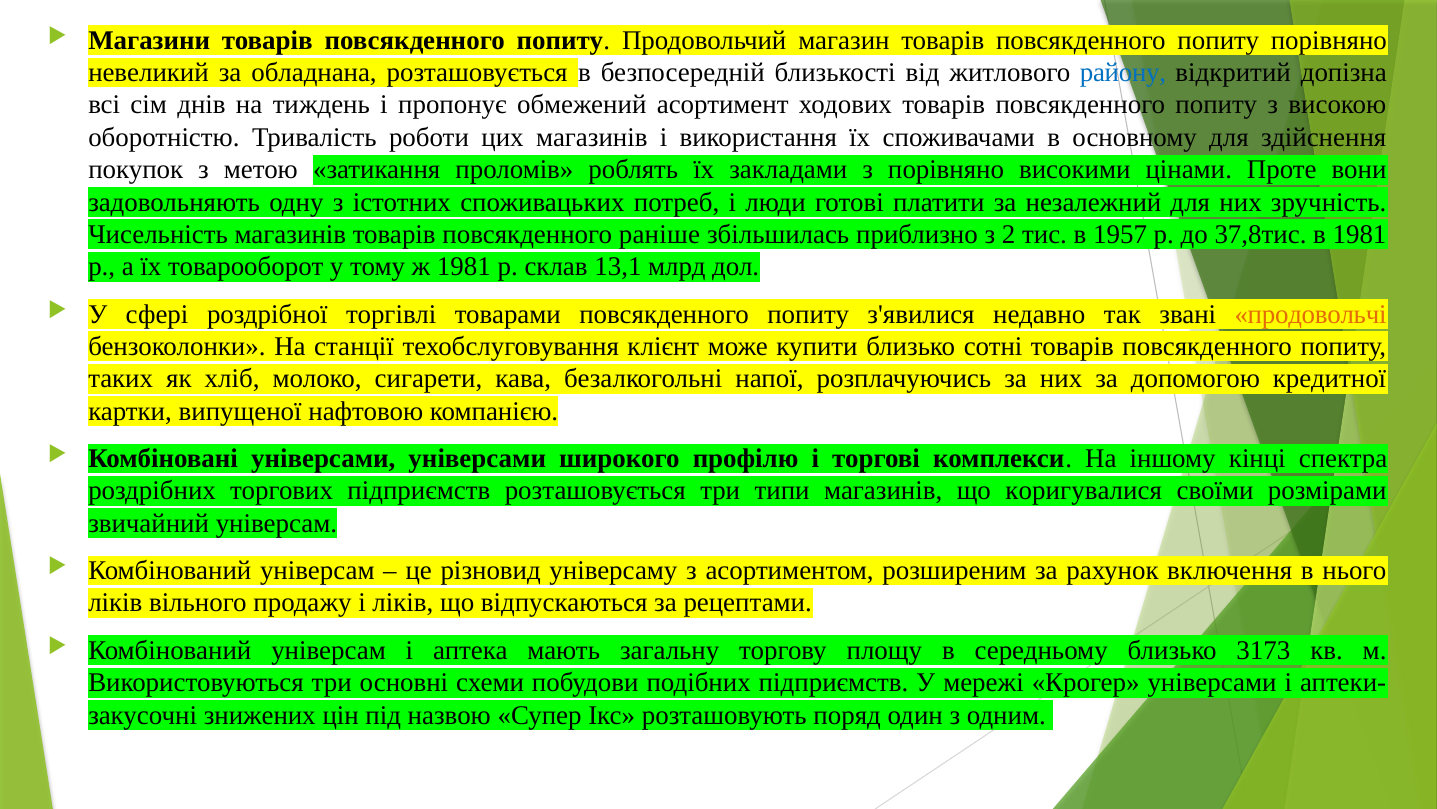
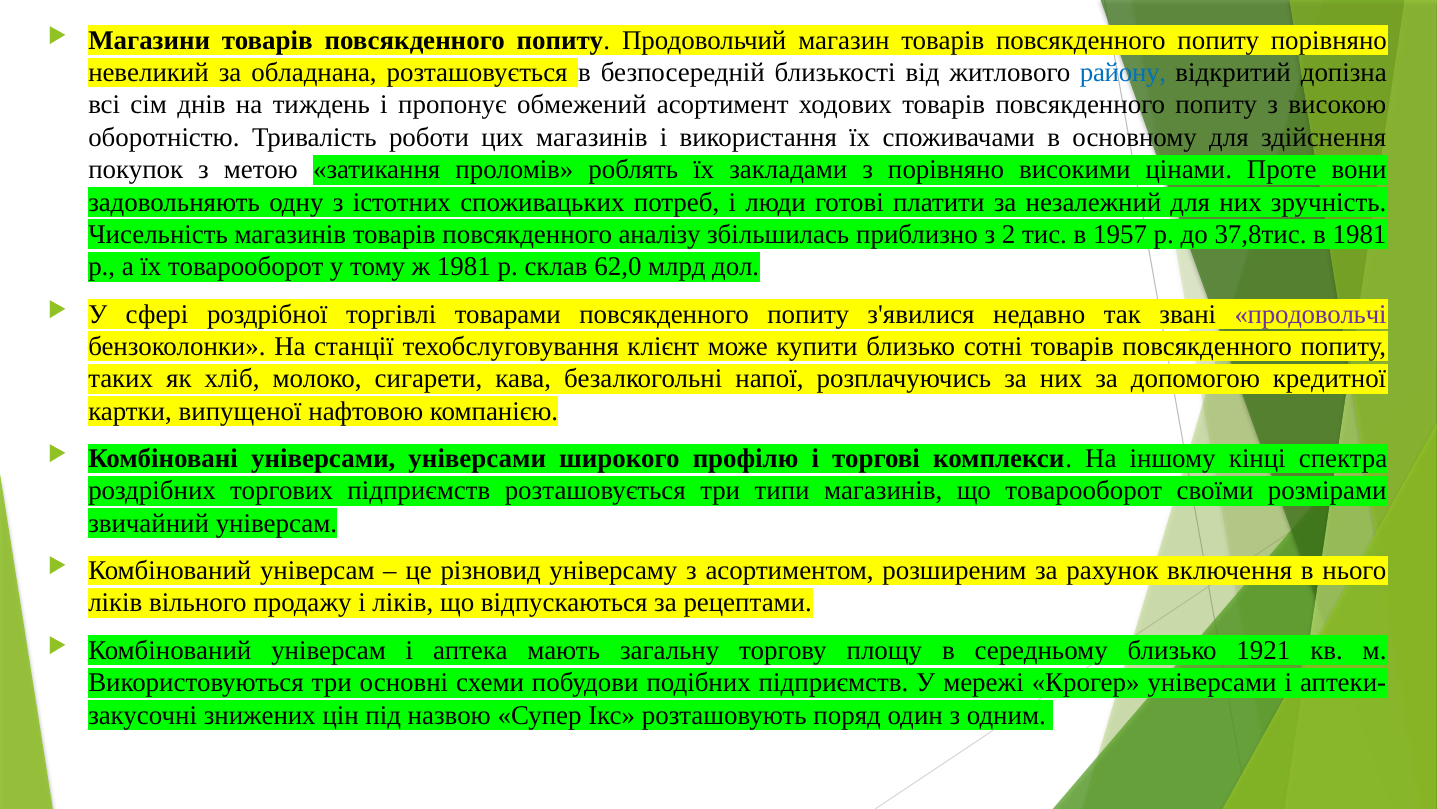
раніше: раніше -> аналізу
13,1: 13,1 -> 62,0
продовольчі colour: orange -> purple
що коригувалися: коригувалися -> товарооборот
3173: 3173 -> 1921
